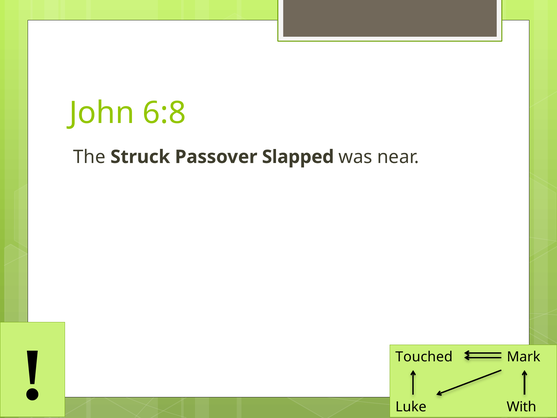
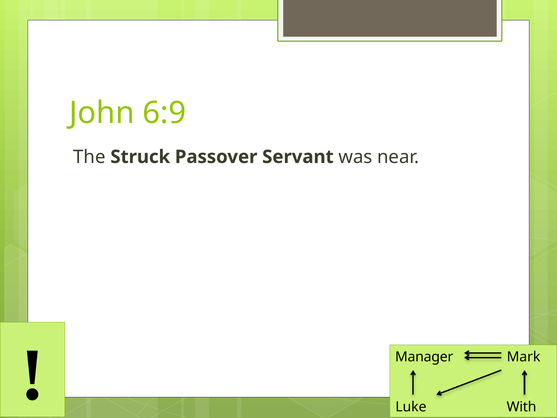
6:8: 6:8 -> 6:9
Slapped: Slapped -> Servant
Touched: Touched -> Manager
